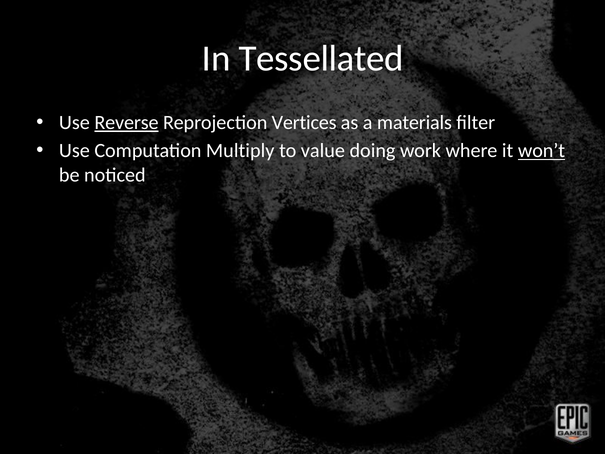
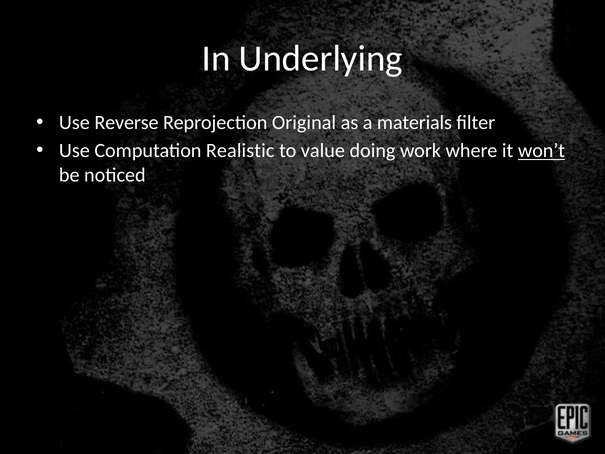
Tessellated: Tessellated -> Underlying
Reverse underline: present -> none
Vertices: Vertices -> Original
Multiply: Multiply -> Realistic
